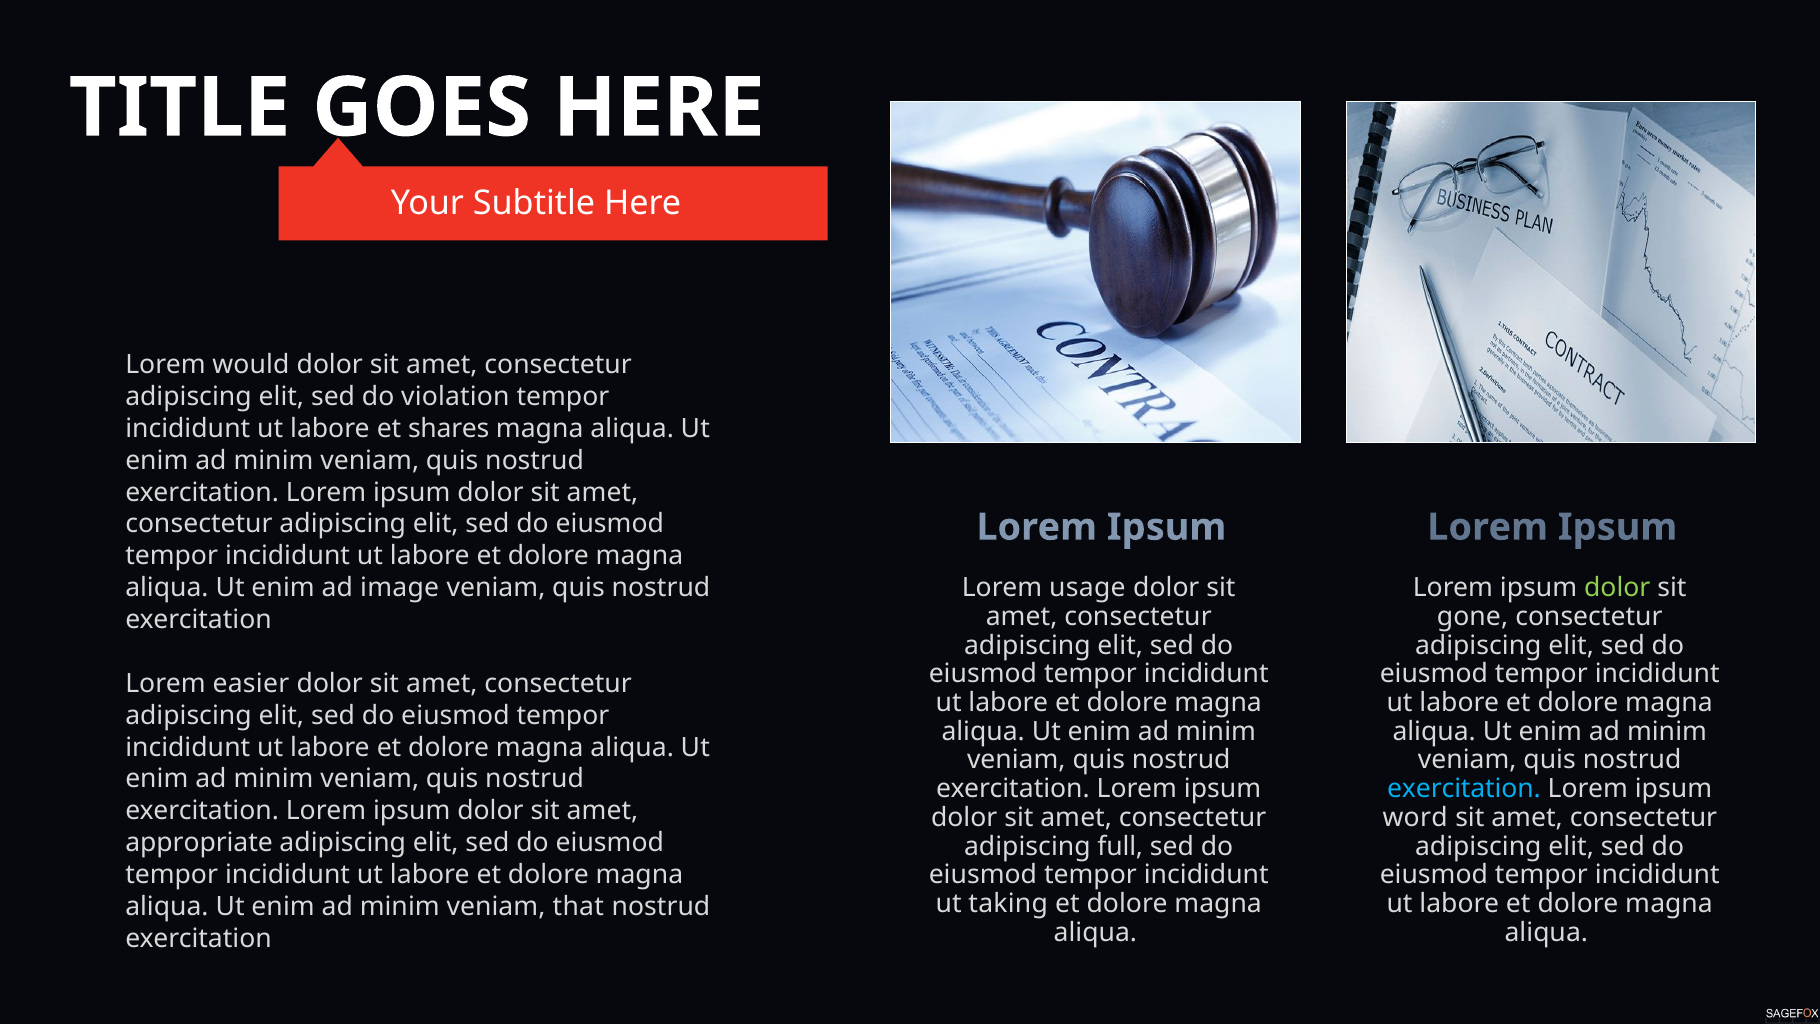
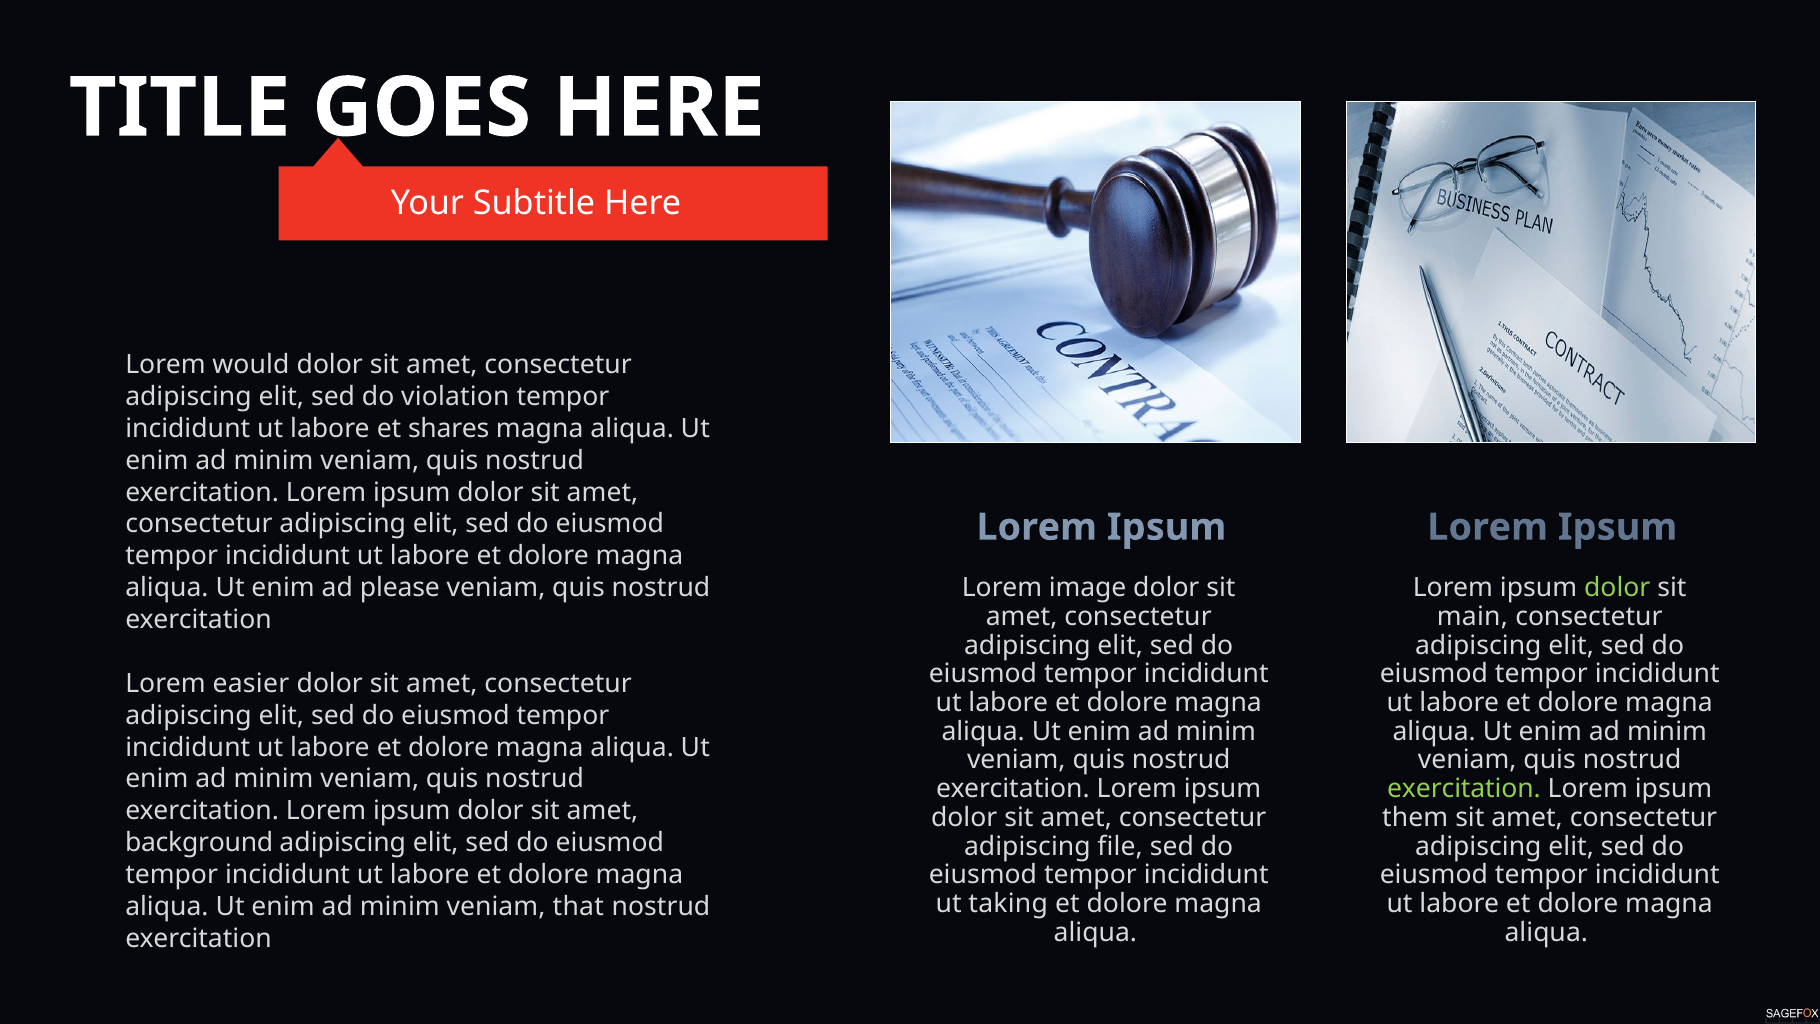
image: image -> please
usage: usage -> image
gone: gone -> main
exercitation at (1464, 789) colour: light blue -> light green
word: word -> them
appropriate: appropriate -> background
full: full -> file
